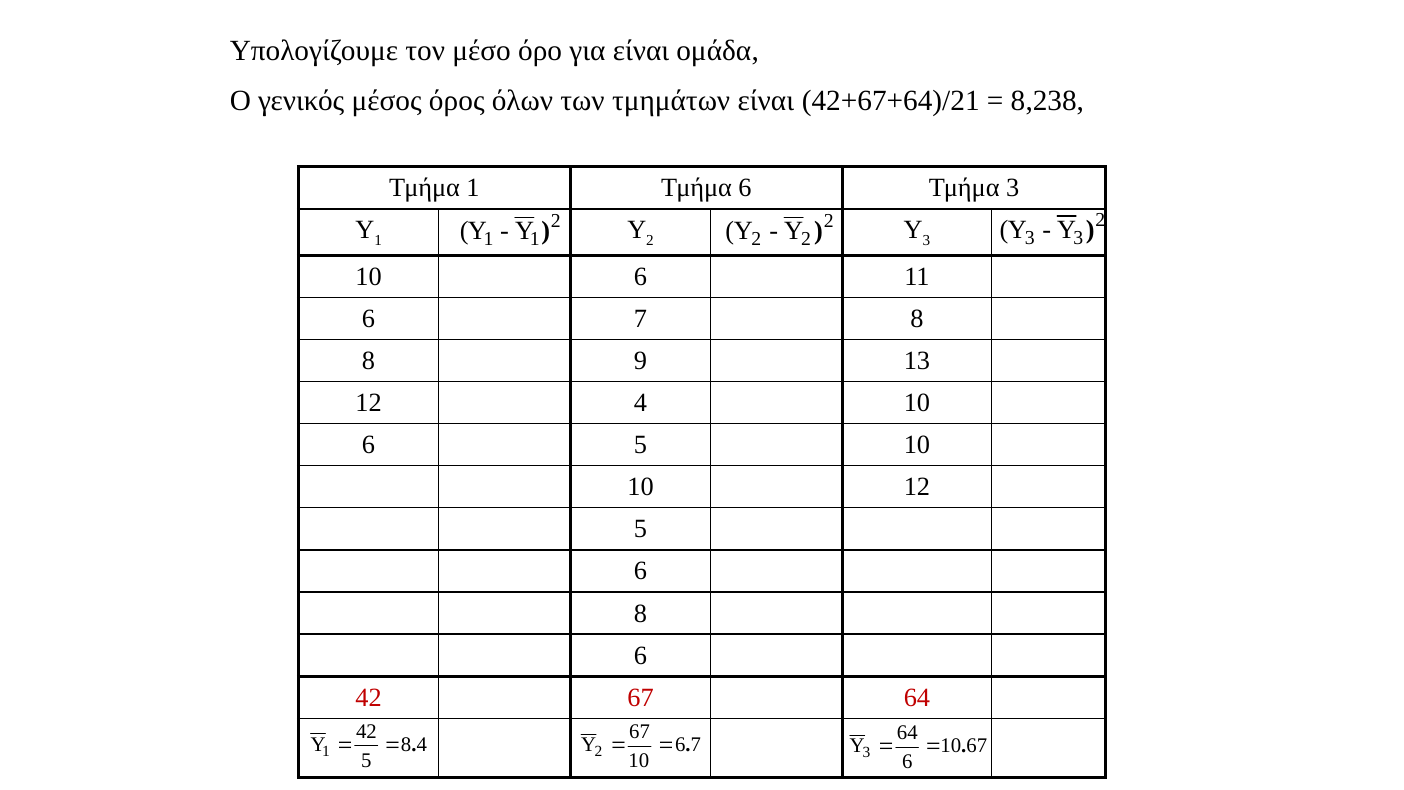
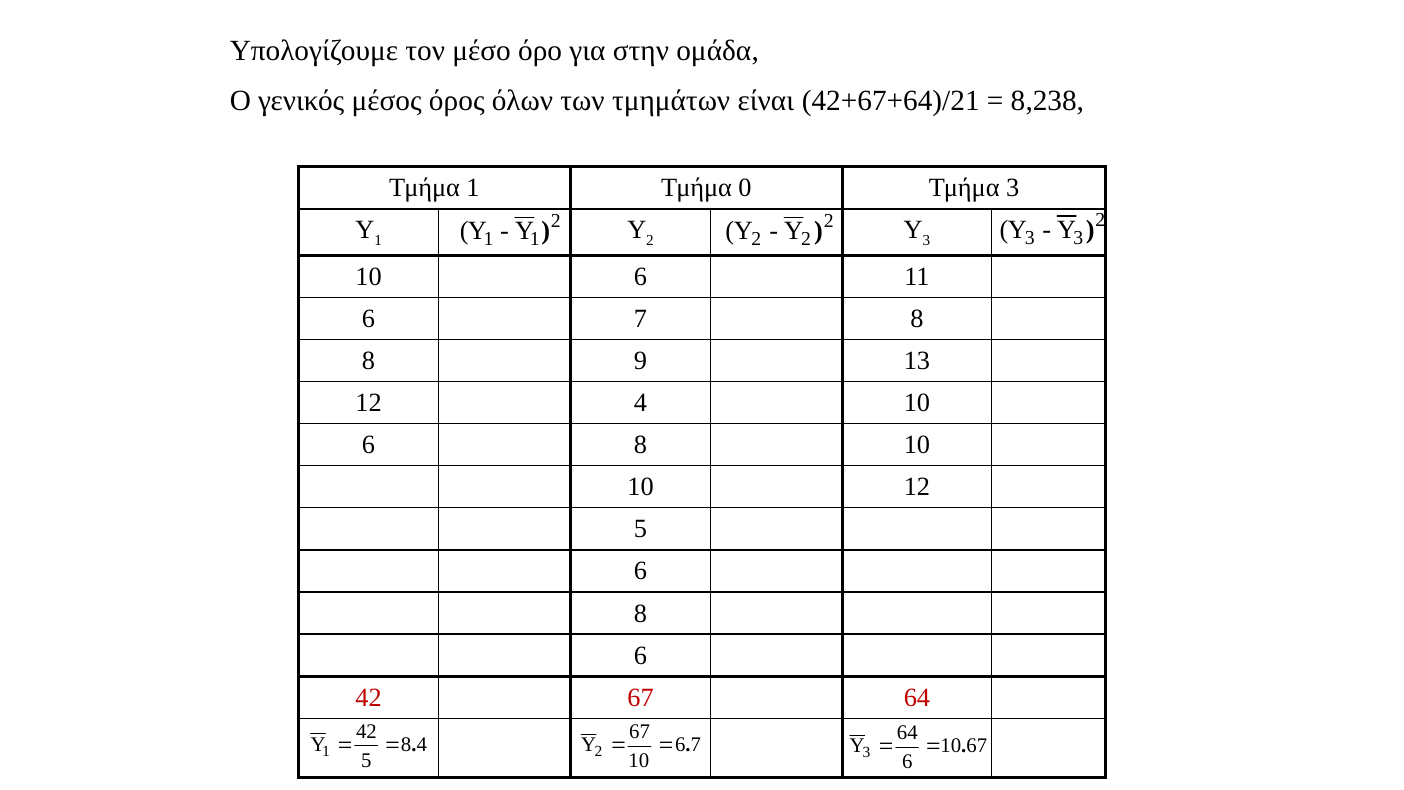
για είναι: είναι -> στην
Τμήμα 6: 6 -> 0
5 at (641, 445): 5 -> 8
